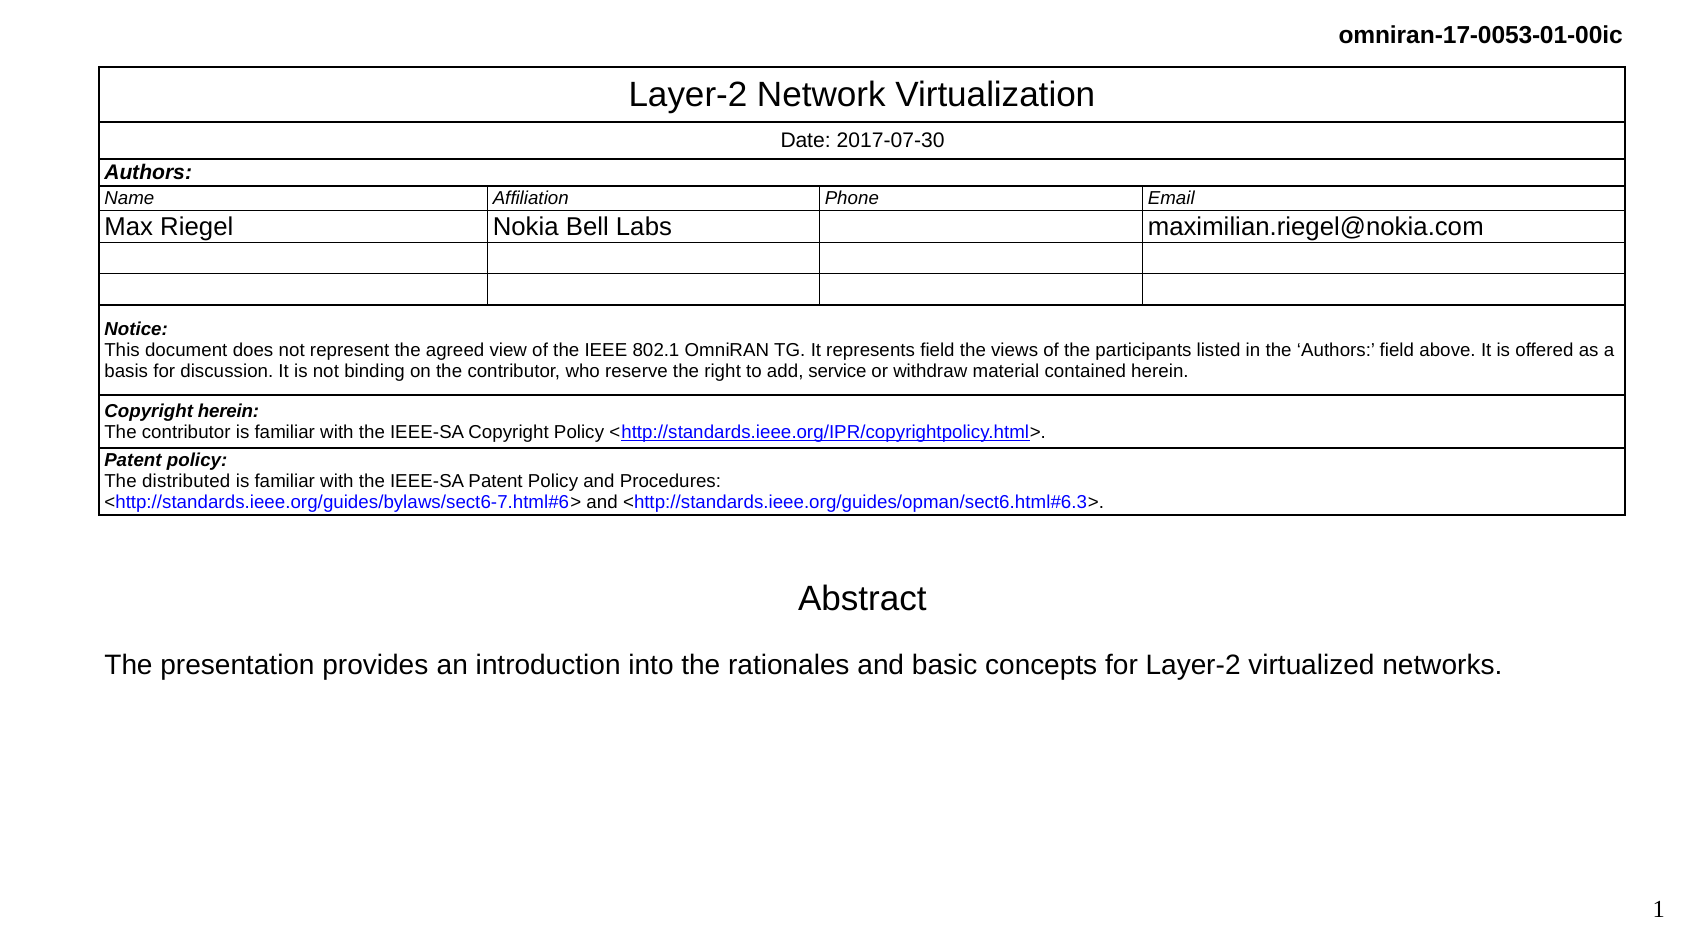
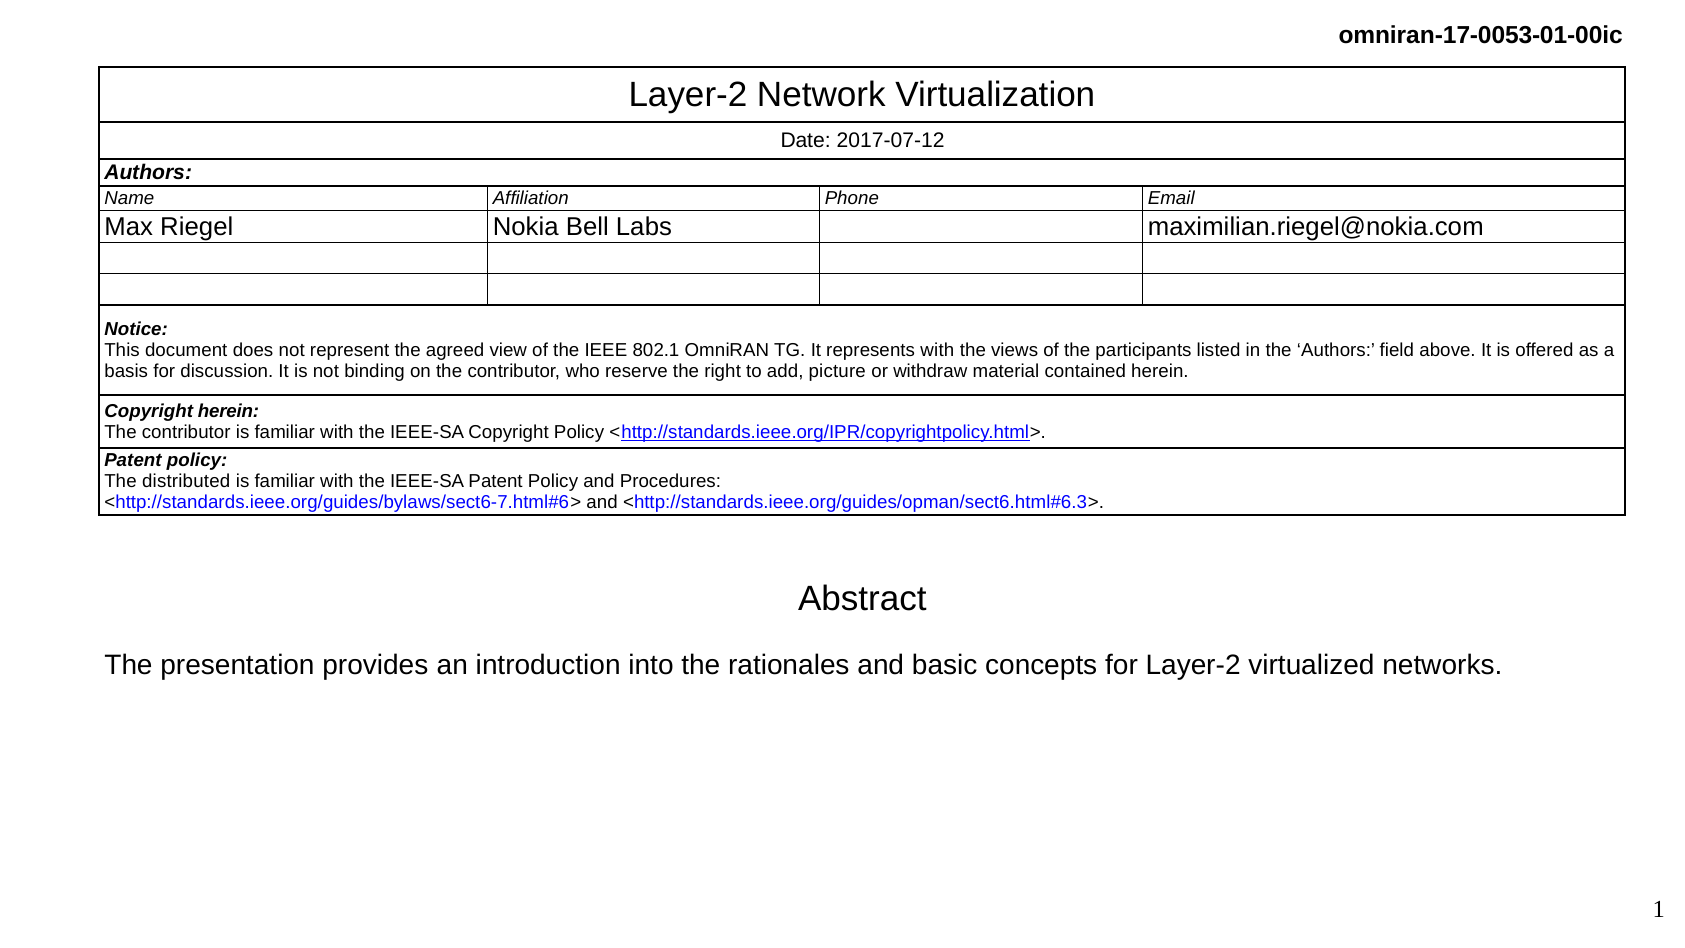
2017-07-30: 2017-07-30 -> 2017-07-12
represents field: field -> with
service: service -> picture
